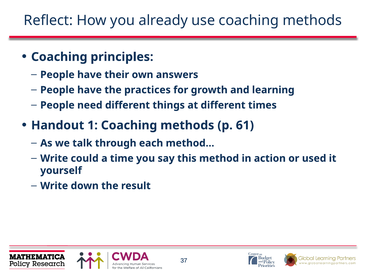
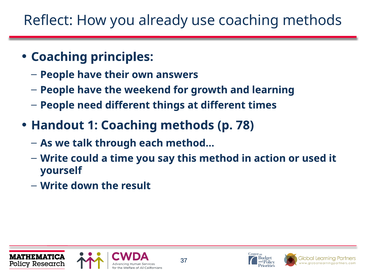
practices: practices -> weekend
61: 61 -> 78
